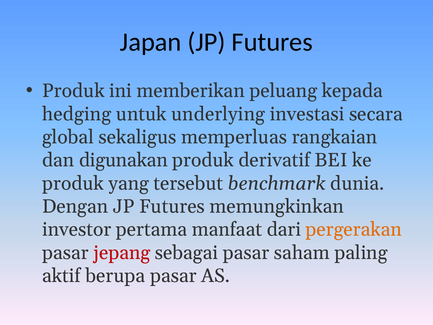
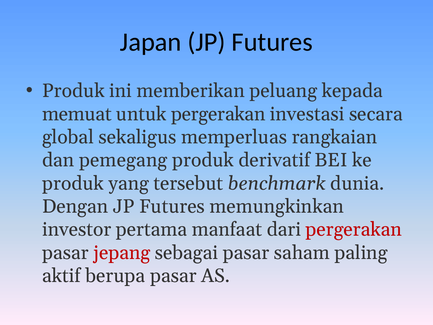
hedging: hedging -> memuat
untuk underlying: underlying -> pergerakan
digunakan: digunakan -> pemegang
pergerakan at (354, 229) colour: orange -> red
